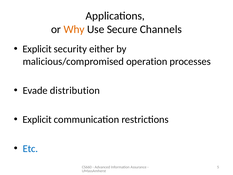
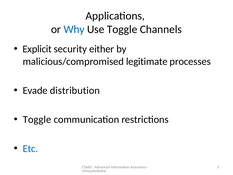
Why colour: orange -> blue
Use Secure: Secure -> Toggle
operation: operation -> legitimate
Explicit at (37, 119): Explicit -> Toggle
